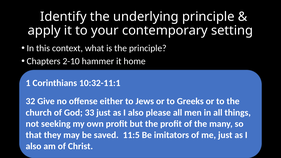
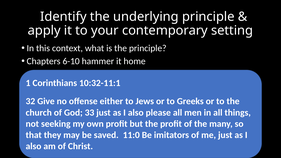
2-10: 2-10 -> 6-10
11:5: 11:5 -> 11:0
